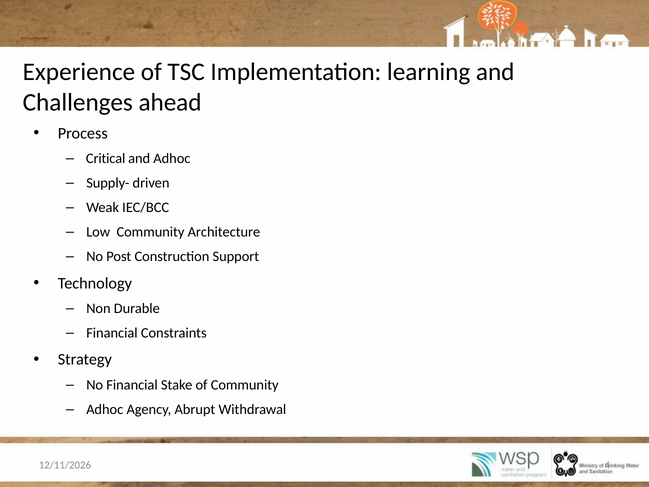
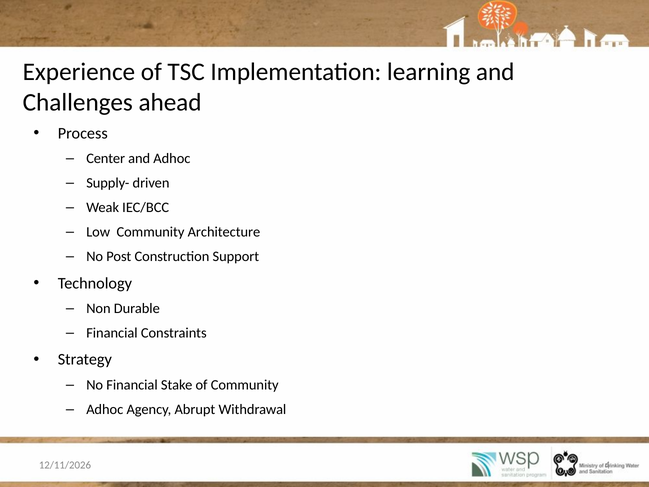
Critical: Critical -> Center
